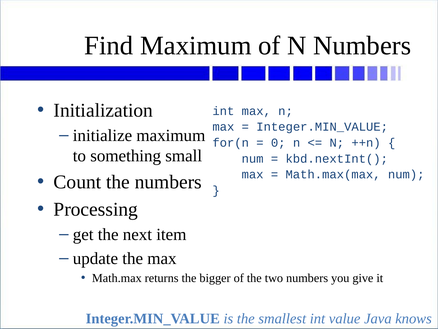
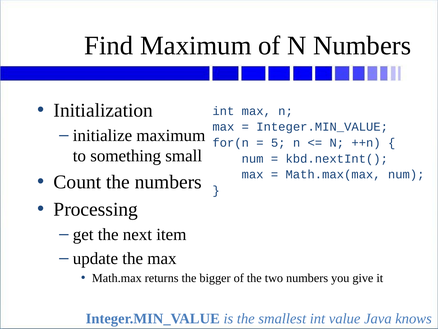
0: 0 -> 5
